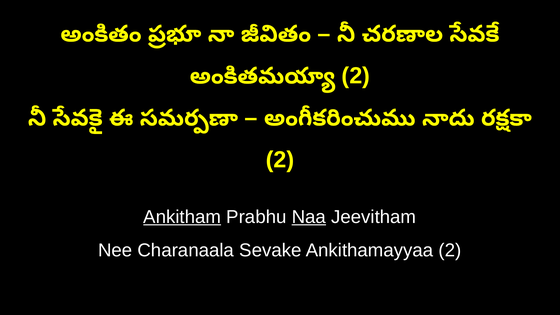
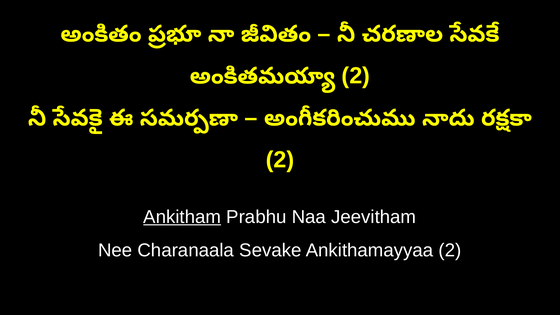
Naa underline: present -> none
